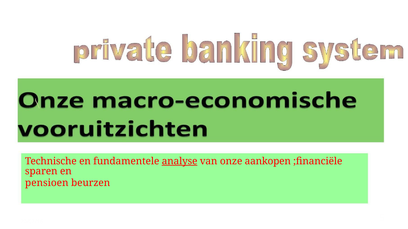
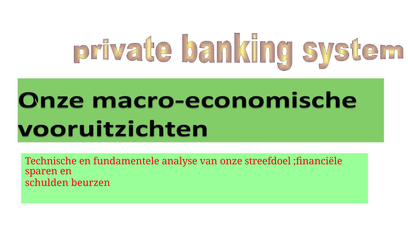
analyse underline: present -> none
aankopen: aankopen -> streefdoel
pensioen: pensioen -> schulden
